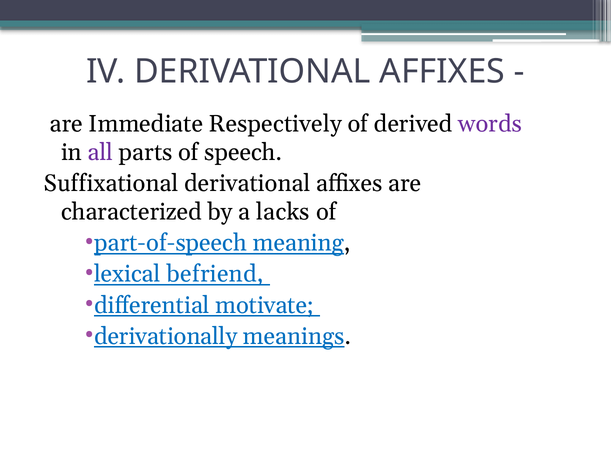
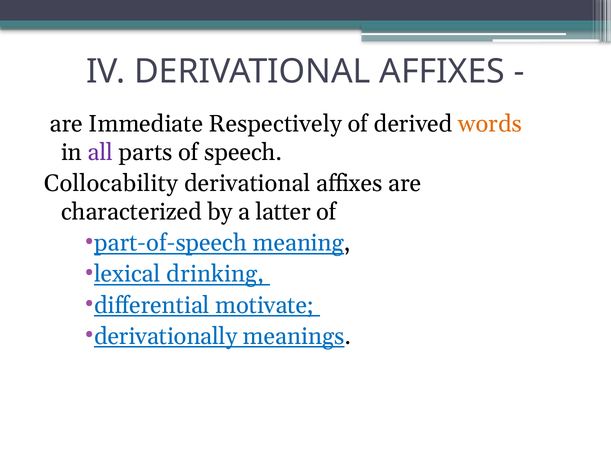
words colour: purple -> orange
Suffixational: Suffixational -> Collocability
lacks: lacks -> latter
befriend: befriend -> drinking
